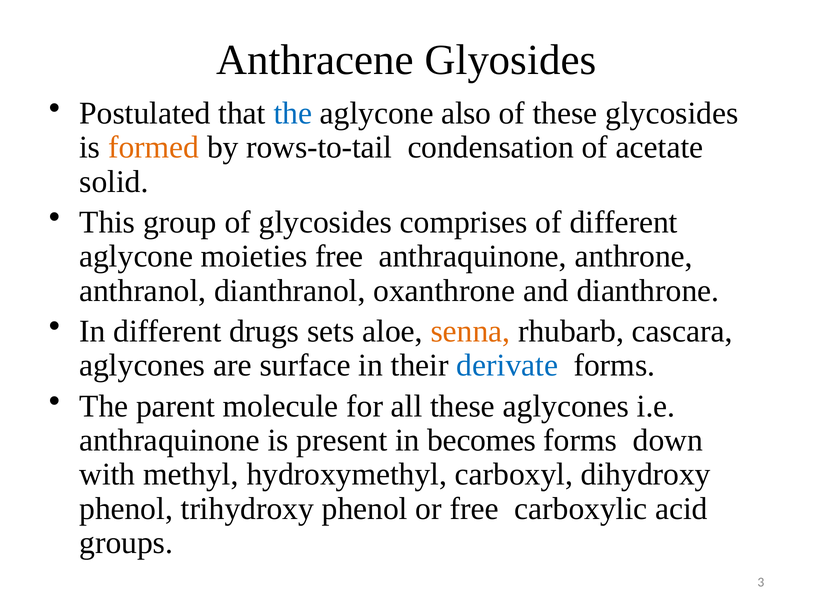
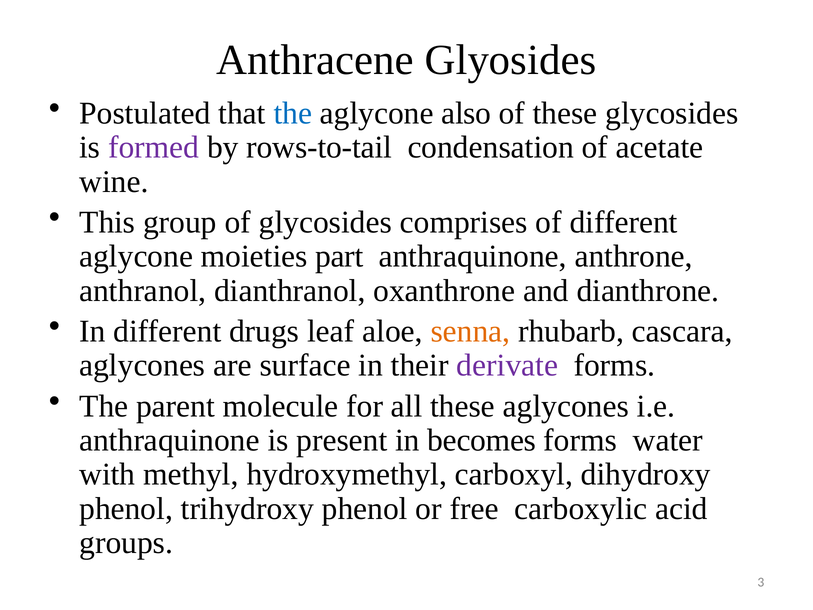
formed colour: orange -> purple
solid: solid -> wine
moieties free: free -> part
sets: sets -> leaf
derivate colour: blue -> purple
down: down -> water
